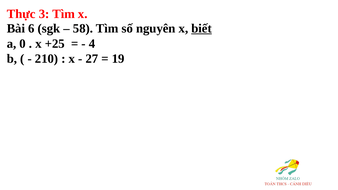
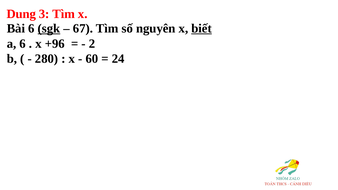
Thực: Thực -> Dung
sgk underline: none -> present
58: 58 -> 67
a 0: 0 -> 6
+25: +25 -> +96
4: 4 -> 2
210: 210 -> 280
27: 27 -> 60
19: 19 -> 24
